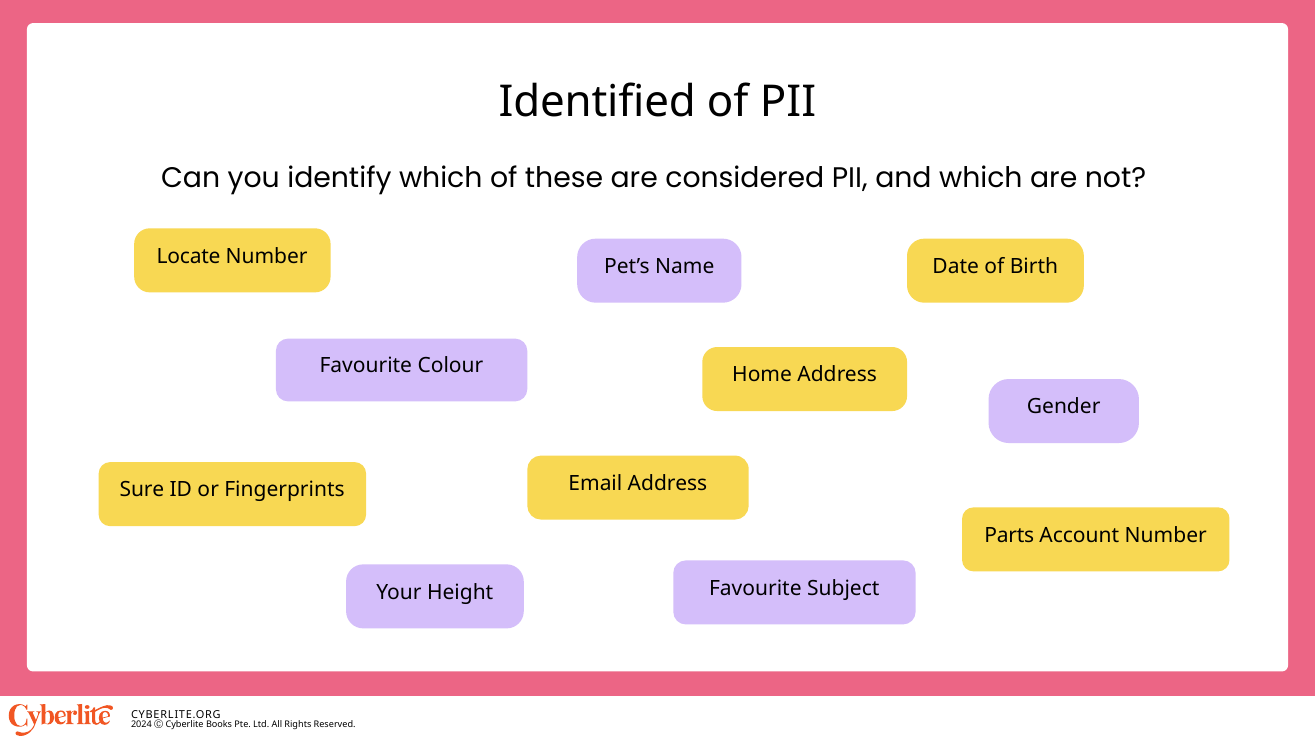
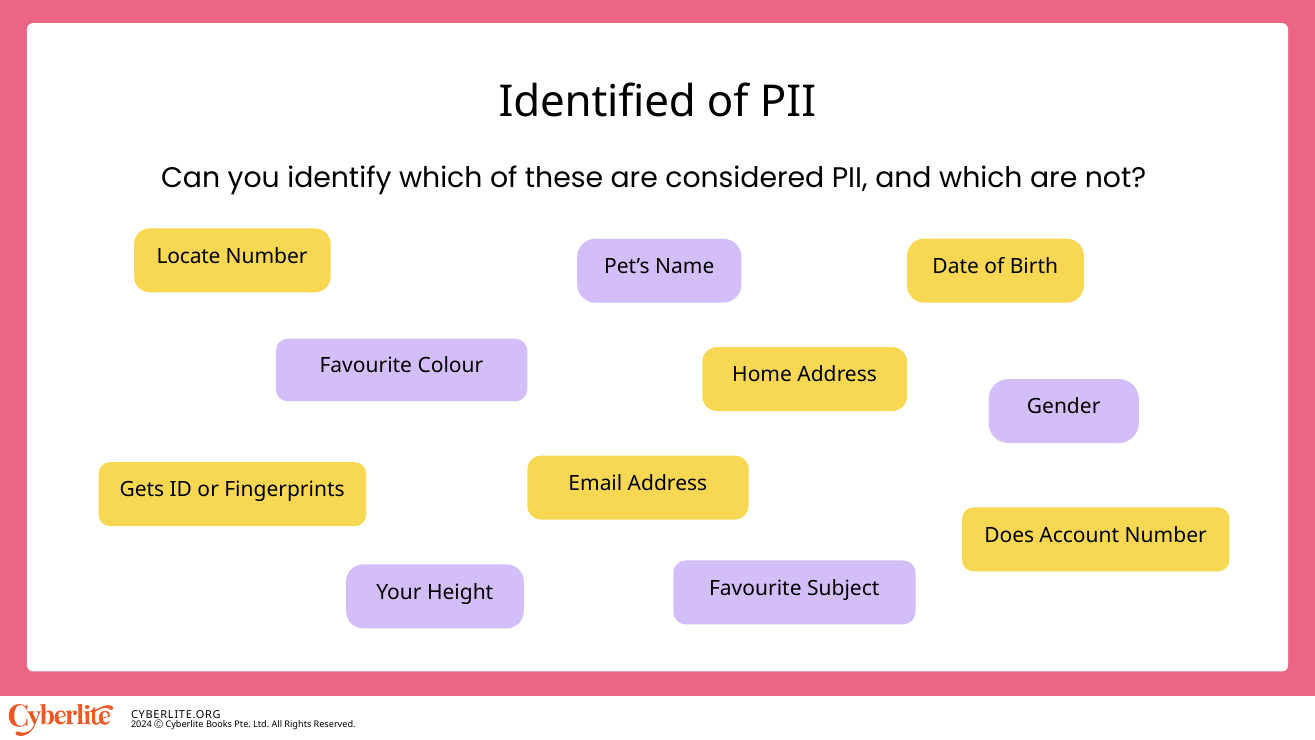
Sure: Sure -> Gets
Parts: Parts -> Does
